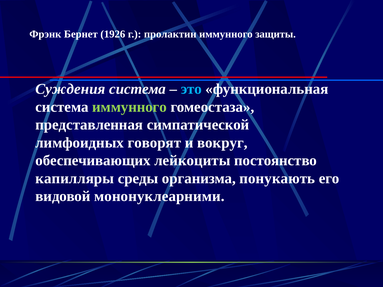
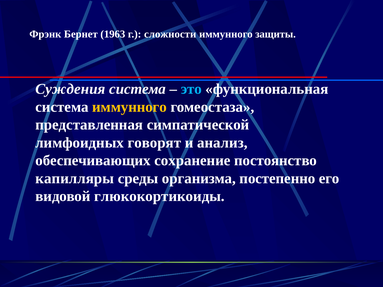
1926: 1926 -> 1963
пролактин: пролактин -> сложности
иммунного at (130, 107) colour: light green -> yellow
вокруг: вокруг -> анализ
лейкоциты: лейкоциты -> сохранение
понукають: понукають -> постепенно
мононуклеарними: мононуклеарними -> глюкокортикоиды
